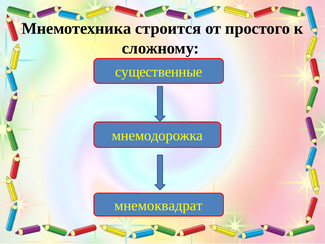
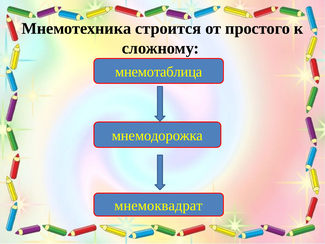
существенные: существенные -> мнемотаблица
